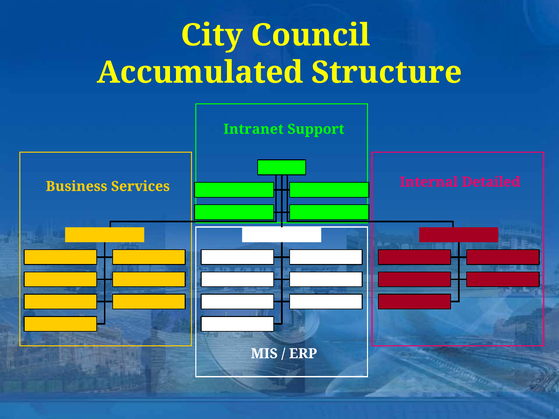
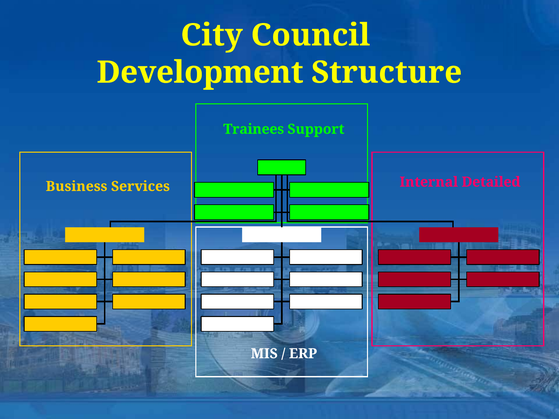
Accumulated: Accumulated -> Development
Intranet: Intranet -> Trainees
